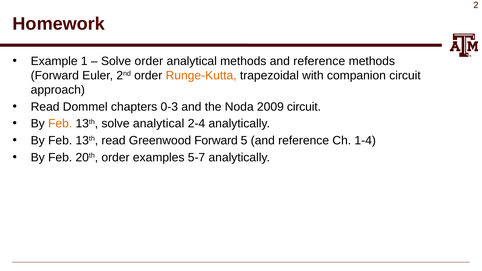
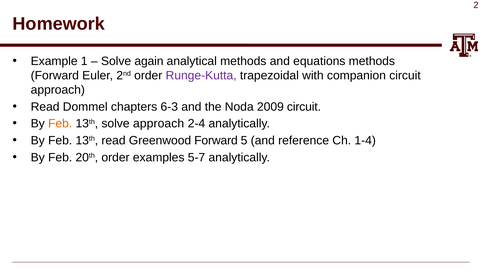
Solve order: order -> again
methods and reference: reference -> equations
Runge-Kutta colour: orange -> purple
0-3: 0-3 -> 6-3
solve analytical: analytical -> approach
